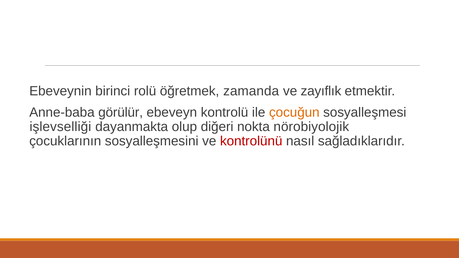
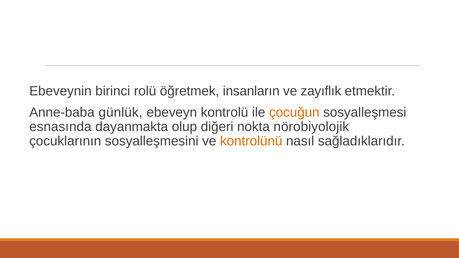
zamanda: zamanda -> insanların
görülür: görülür -> günlük
işlevselliği: işlevselliği -> esnasında
kontrolünü colour: red -> orange
